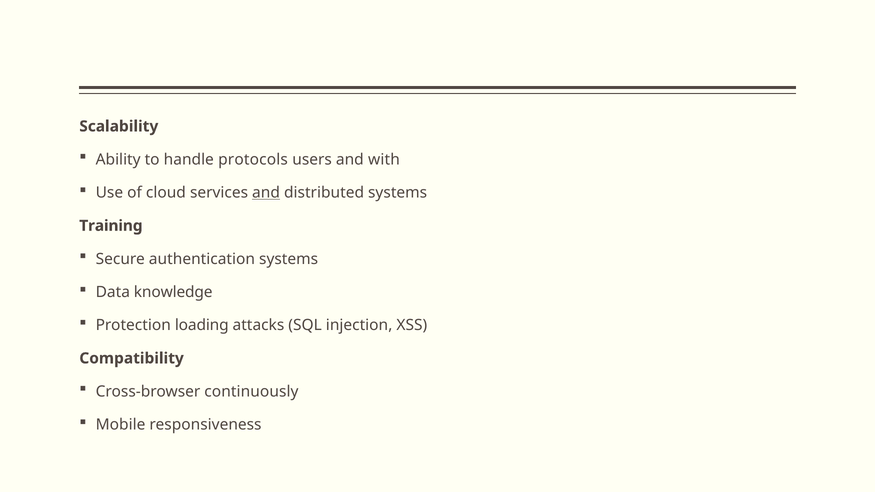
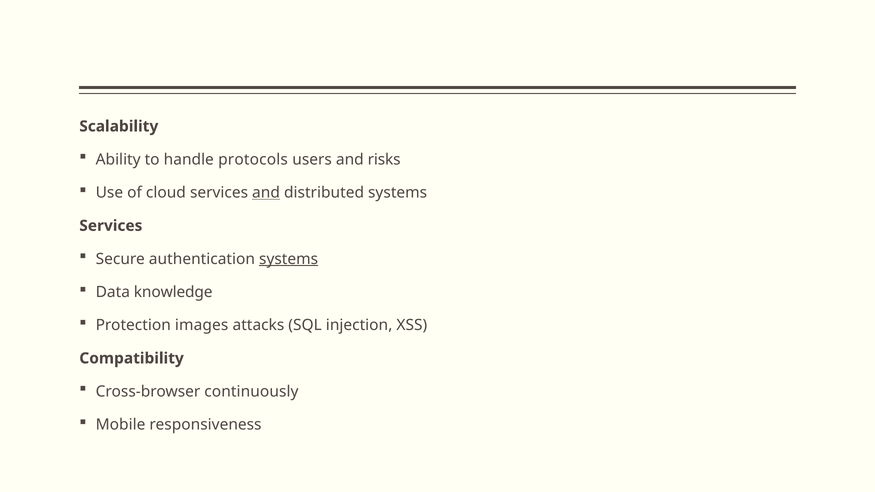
with: with -> risks
Training at (111, 226): Training -> Services
systems at (289, 259) underline: none -> present
loading: loading -> images
